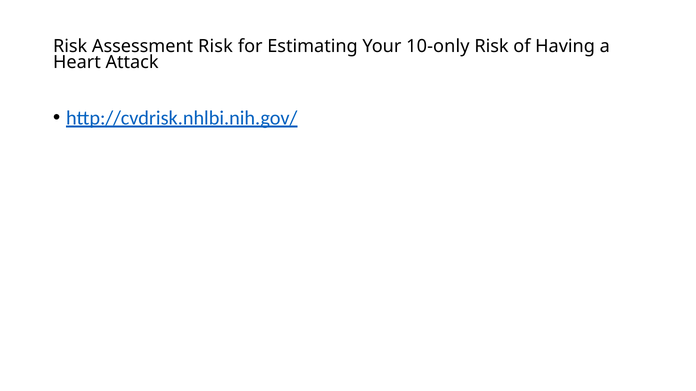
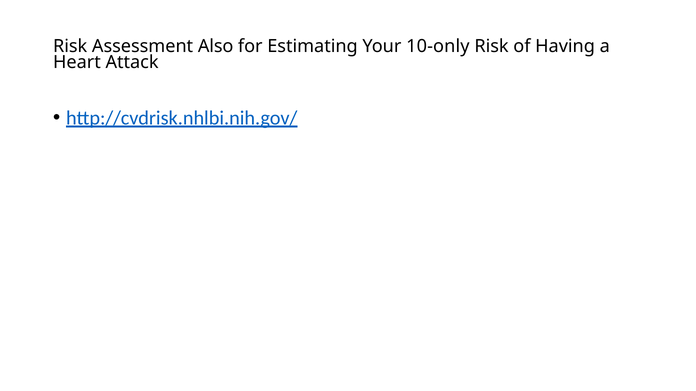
Assessment Risk: Risk -> Also
